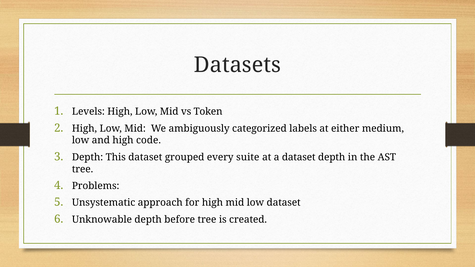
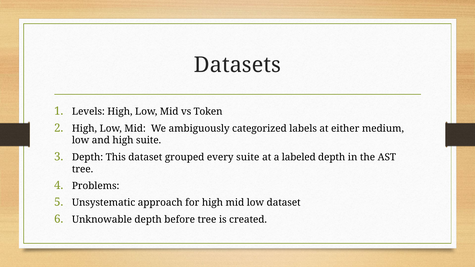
high code: code -> suite
a dataset: dataset -> labeled
